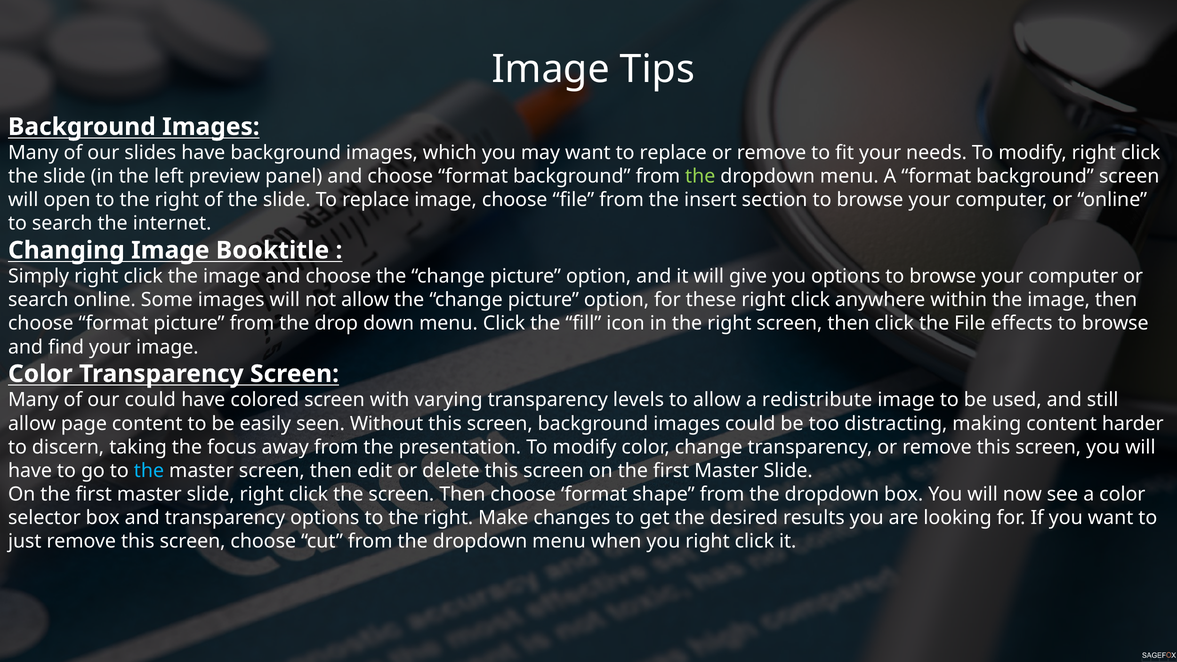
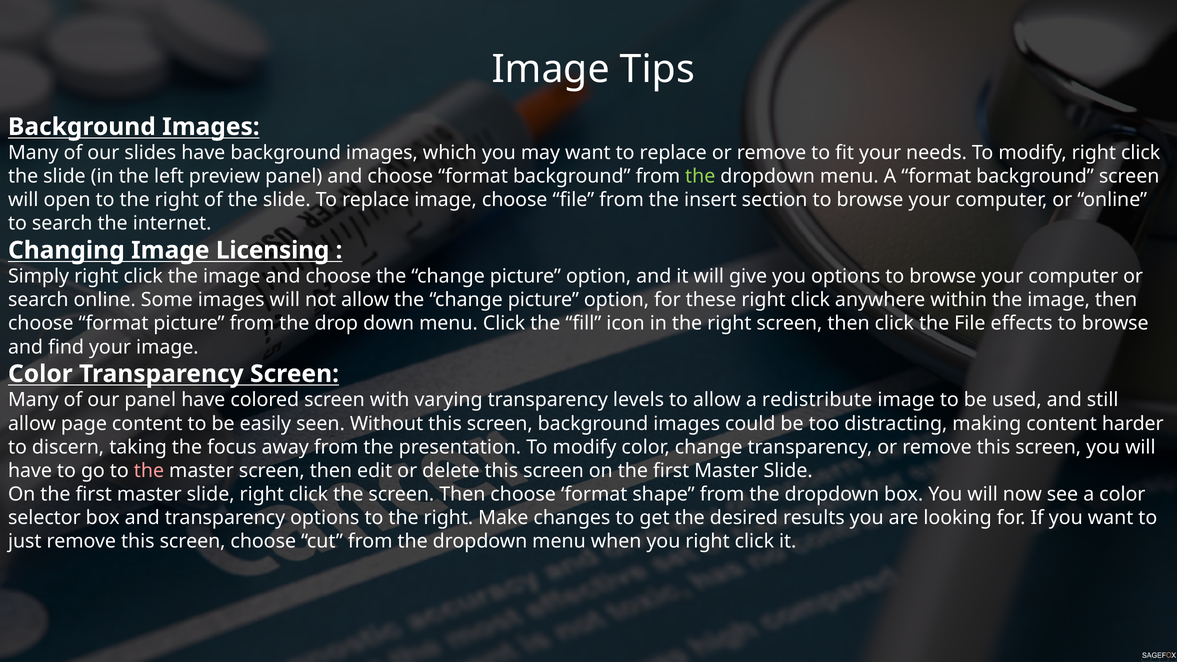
Booktitle: Booktitle -> Licensing
our could: could -> panel
the at (149, 471) colour: light blue -> pink
